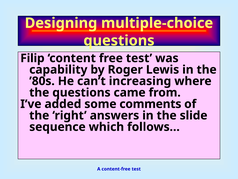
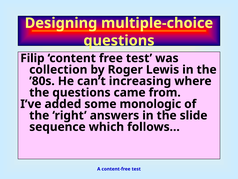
capability: capability -> collection
comments: comments -> monologic
